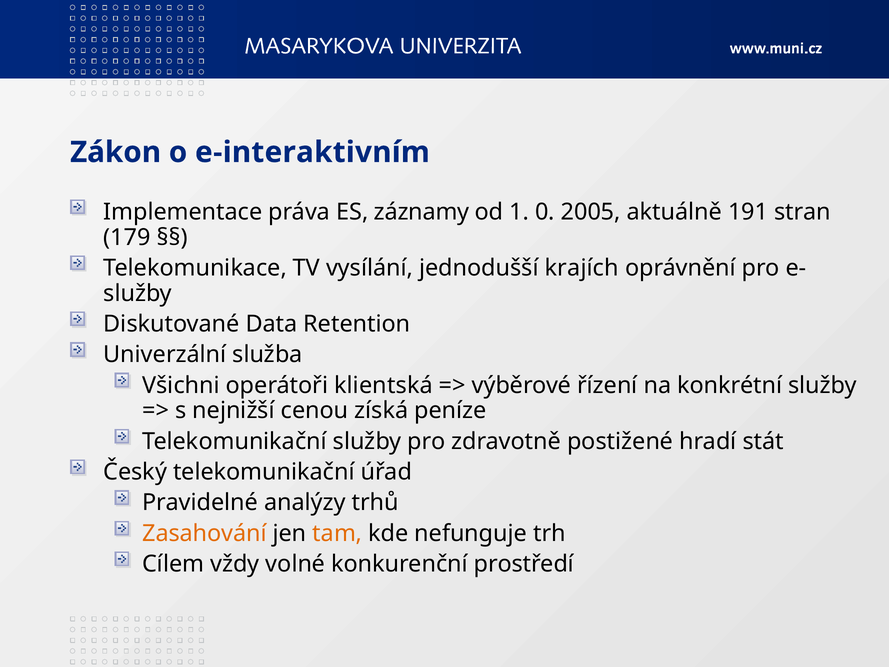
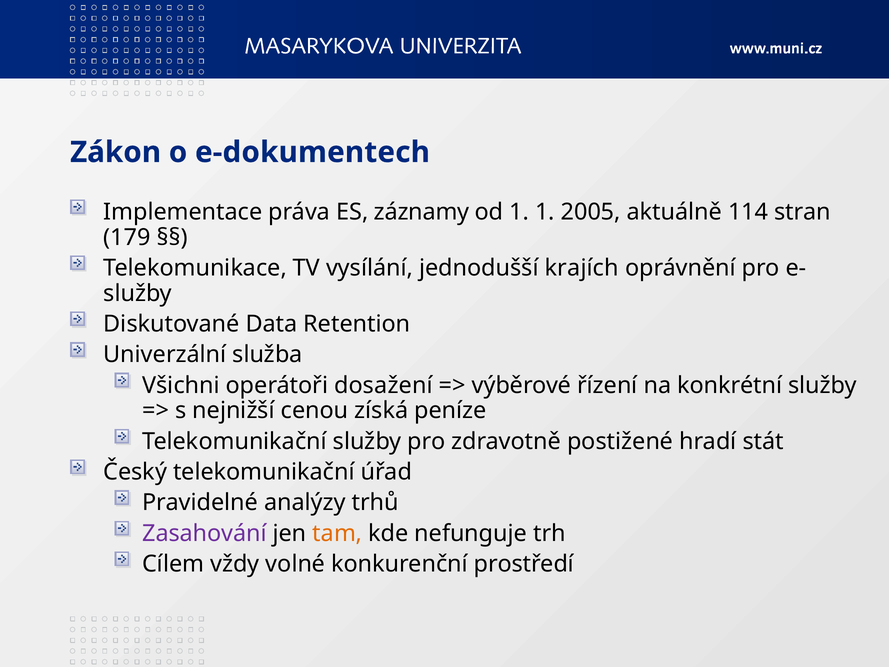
e-interaktivním: e-interaktivním -> e-dokumentech
1 0: 0 -> 1
191: 191 -> 114
klientská: klientská -> dosažení
Zasahování colour: orange -> purple
